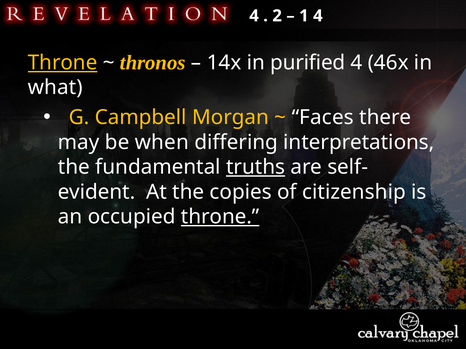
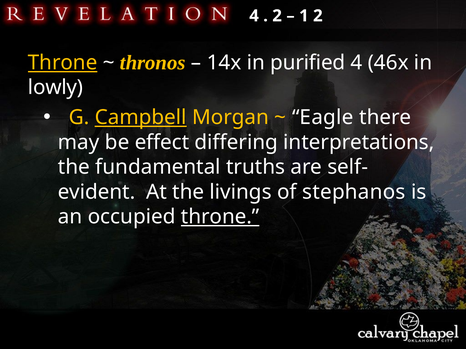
1 4: 4 -> 2
what: what -> lowly
Campbell underline: none -> present
Faces: Faces -> Eagle
when: when -> effect
truths underline: present -> none
copies: copies -> livings
citizenship: citizenship -> stephanos
